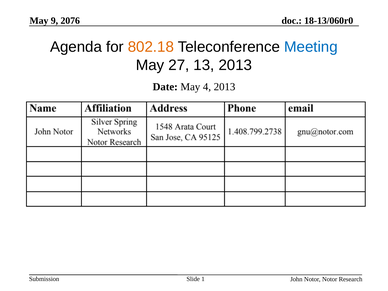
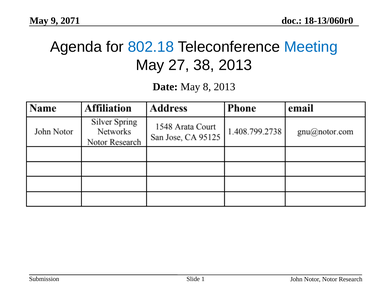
2076: 2076 -> 2071
802.18 colour: orange -> blue
13: 13 -> 38
4: 4 -> 8
